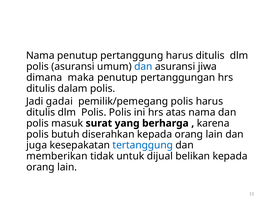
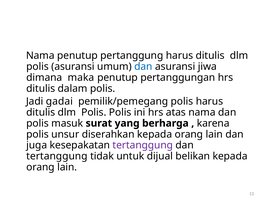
butuh: butuh -> unsur
tertanggung at (143, 145) colour: blue -> purple
memberikan at (57, 156): memberikan -> tertanggung
